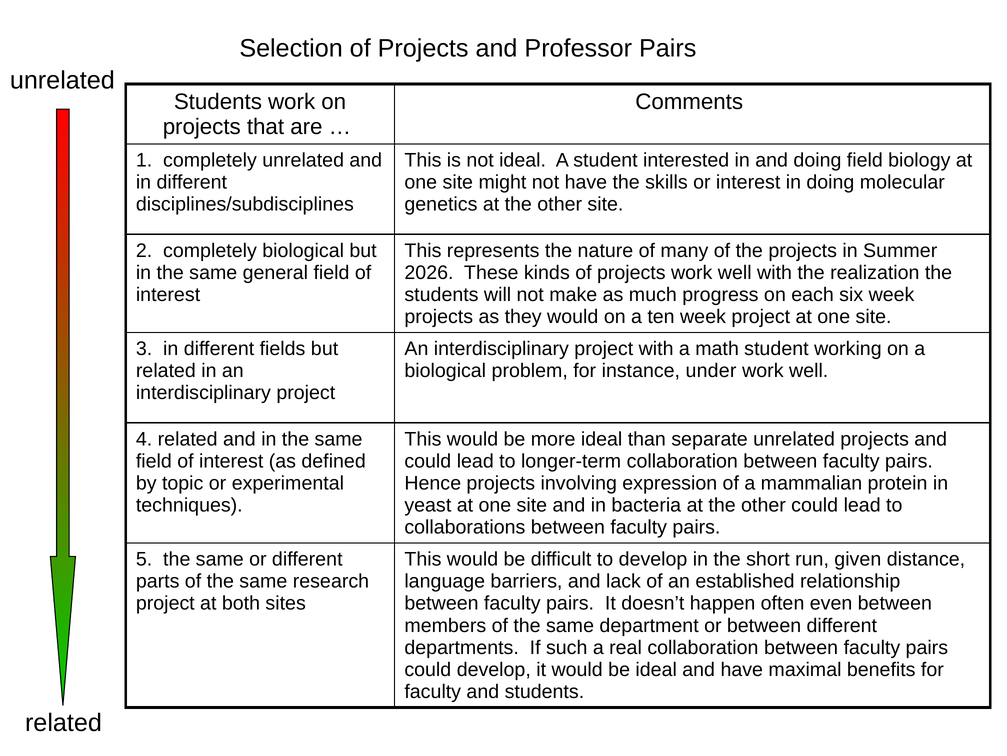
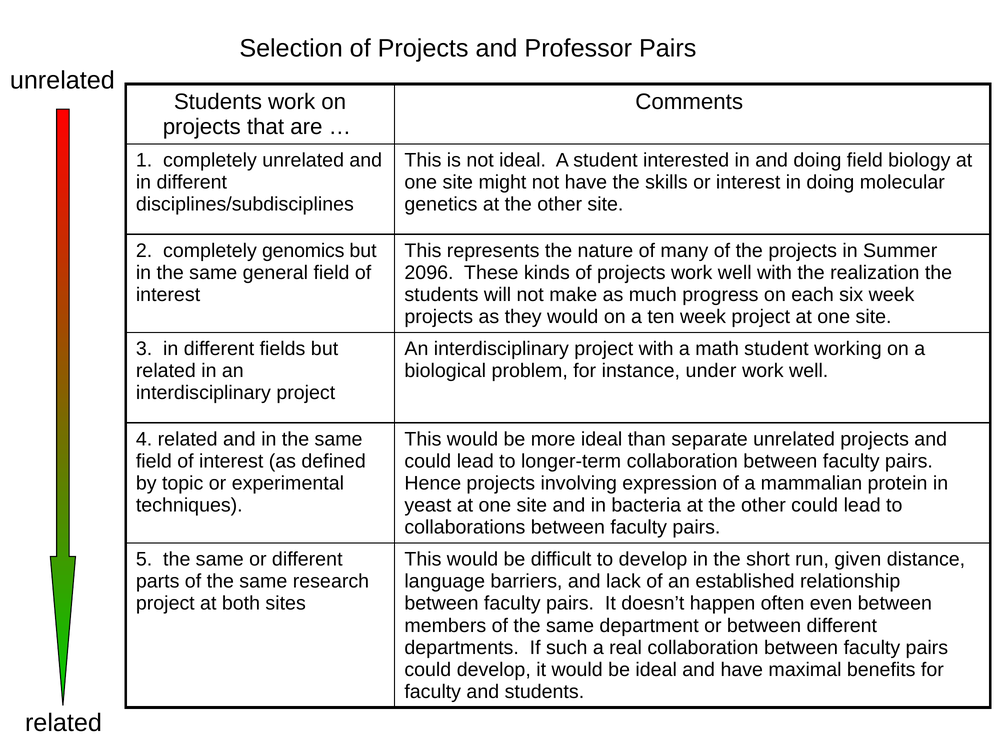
completely biological: biological -> genomics
2026: 2026 -> 2096
